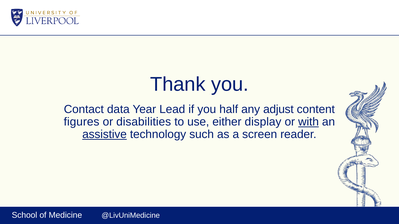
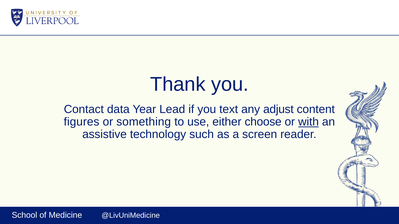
half: half -> text
disabilities: disabilities -> something
display: display -> choose
assistive underline: present -> none
